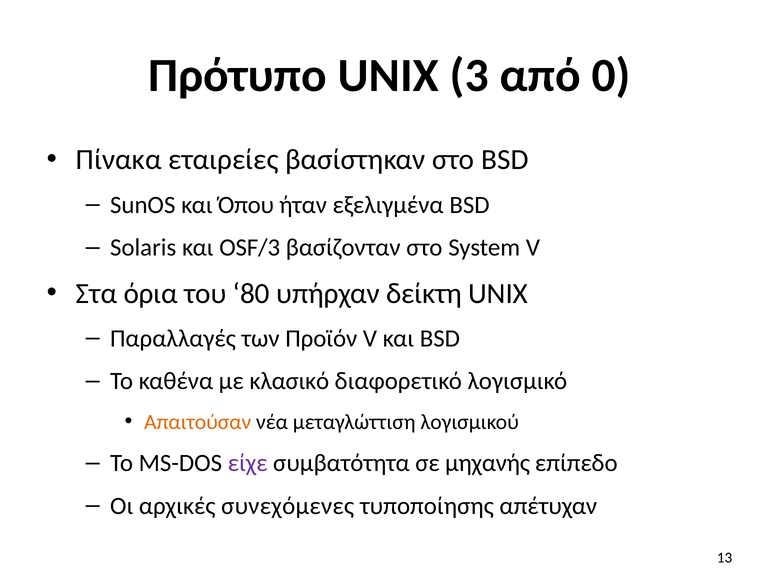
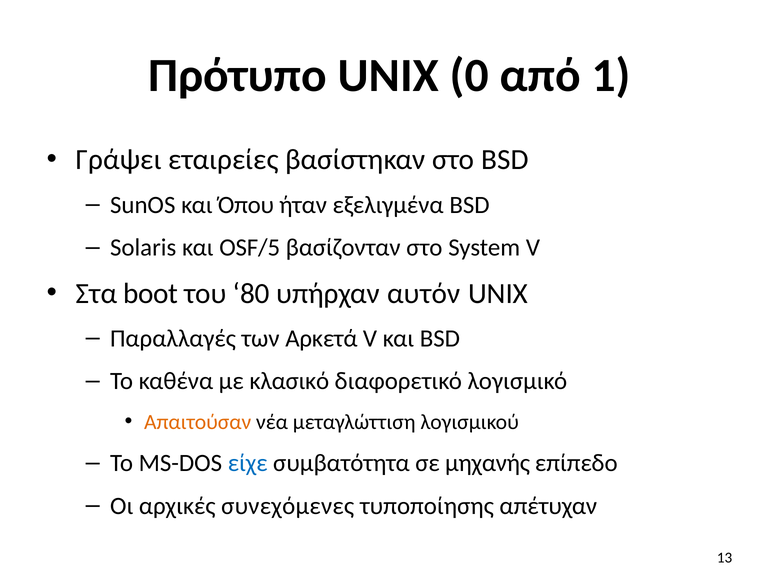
3: 3 -> 0
0: 0 -> 1
Πίνακα: Πίνακα -> Γράψει
OSF/3: OSF/3 -> OSF/5
όρια: όρια -> boot
δείκτη: δείκτη -> αυτόν
Προϊόν: Προϊόν -> Αρκετά
είχε colour: purple -> blue
